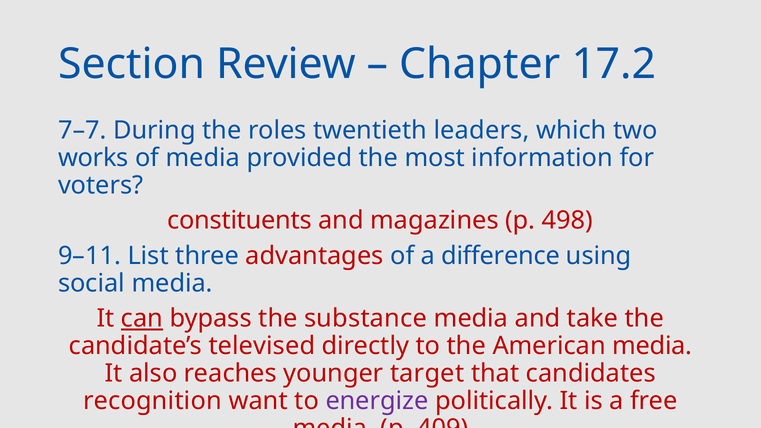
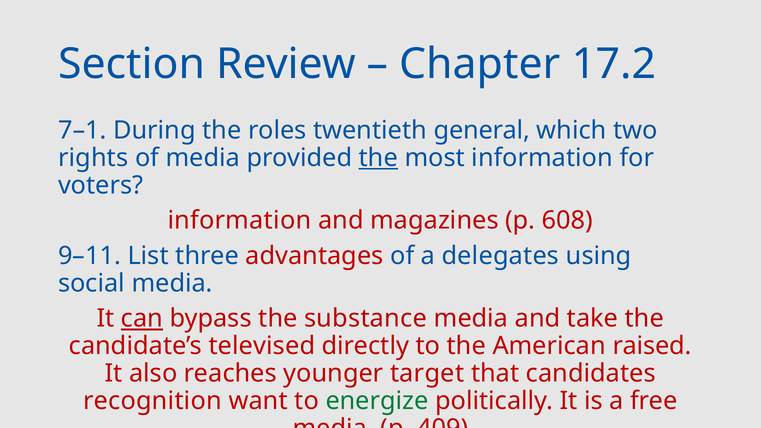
7–7: 7–7 -> 7–1
leaders: leaders -> general
works: works -> rights
the at (378, 158) underline: none -> present
constituents at (240, 221): constituents -> information
498: 498 -> 608
difference: difference -> delegates
American media: media -> raised
energize colour: purple -> green
